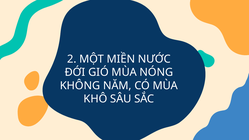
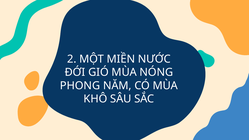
KHÔNG: KHÔNG -> PHONG
